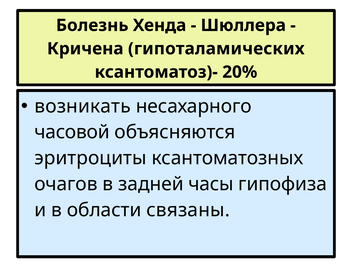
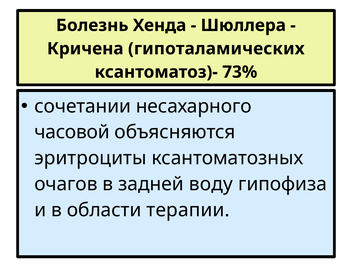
20%: 20% -> 73%
возникать: возникать -> сочетании
часы: часы -> воду
связаны: связаны -> терапии
